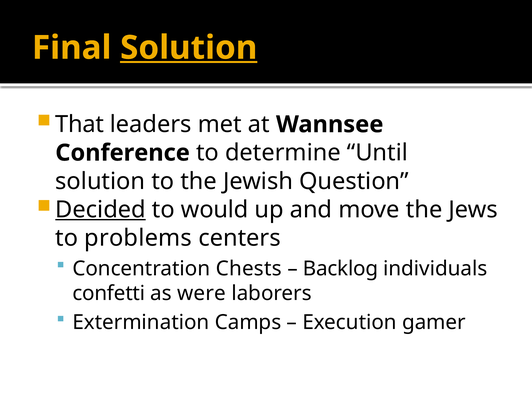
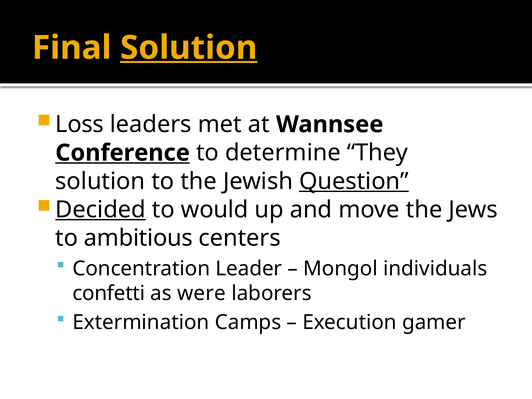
That: That -> Loss
Conference underline: none -> present
Until: Until -> They
Question underline: none -> present
problems: problems -> ambitious
Chests: Chests -> Leader
Backlog: Backlog -> Mongol
